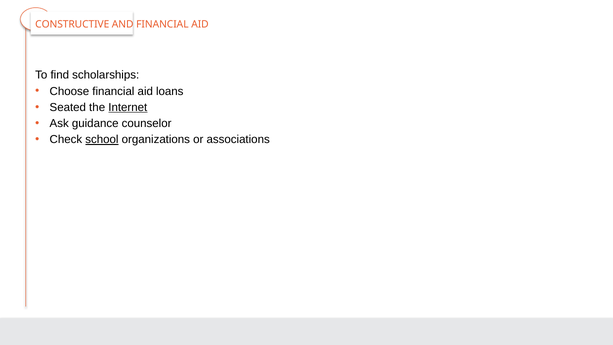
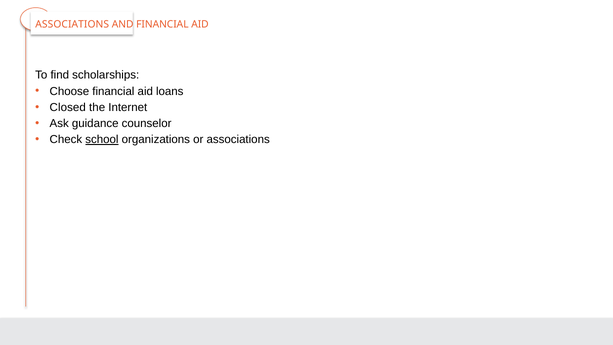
CONSTRUCTIVE at (72, 25): CONSTRUCTIVE -> ASSOCIATIONS
Seated: Seated -> Closed
Internet underline: present -> none
